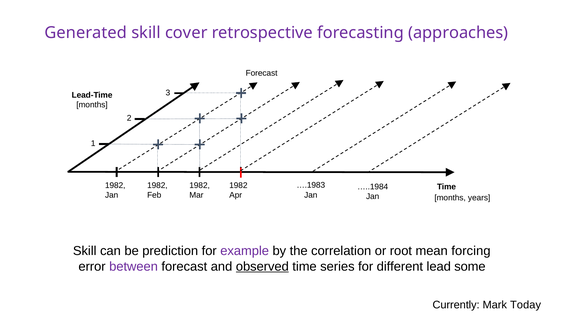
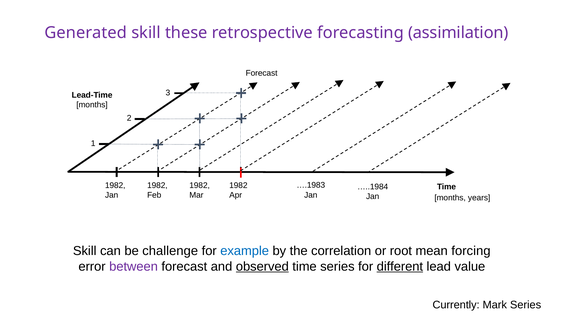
cover: cover -> these
approaches: approaches -> assimilation
prediction: prediction -> challenge
example colour: purple -> blue
different underline: none -> present
some: some -> value
Mark Today: Today -> Series
